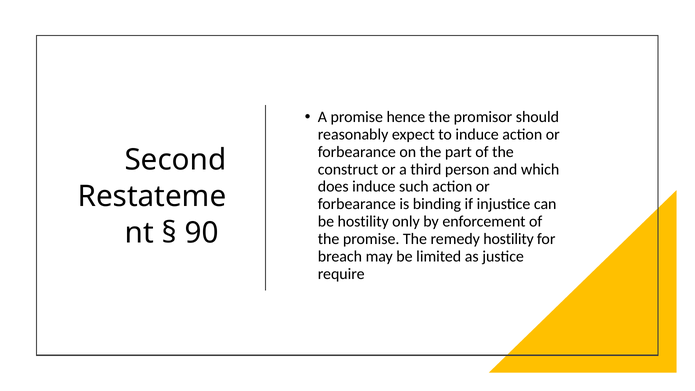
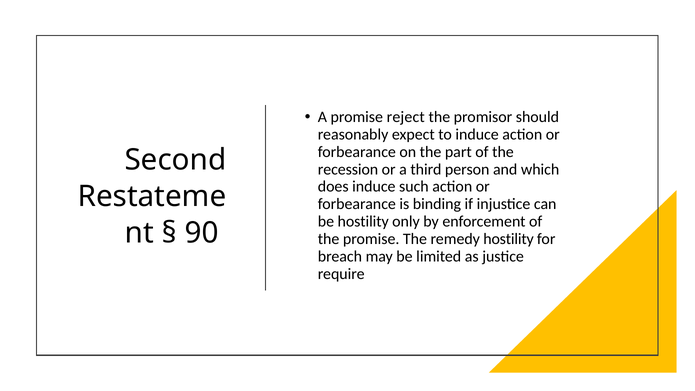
hence: hence -> reject
construct: construct -> recession
